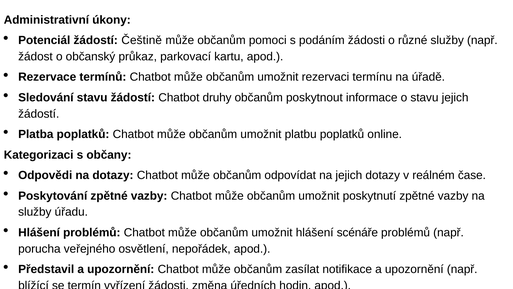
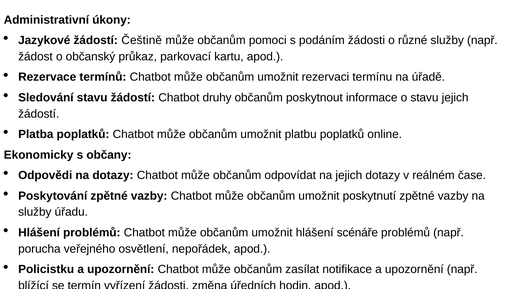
Potenciál: Potenciál -> Jazykové
Kategorizaci: Kategorizaci -> Ekonomicky
Představil: Představil -> Policistku
